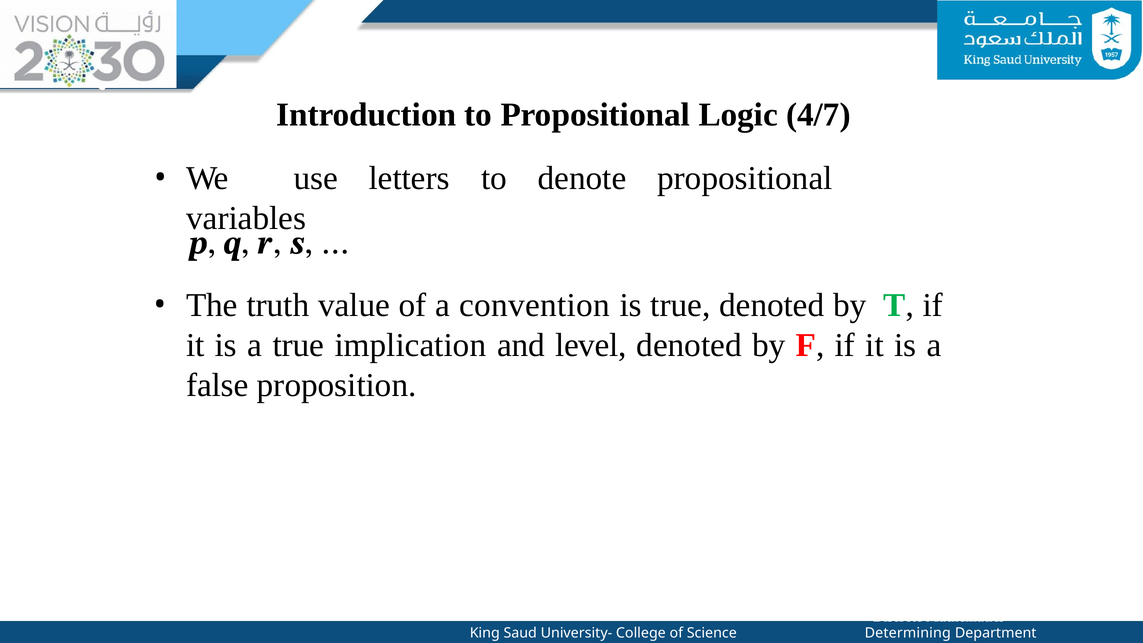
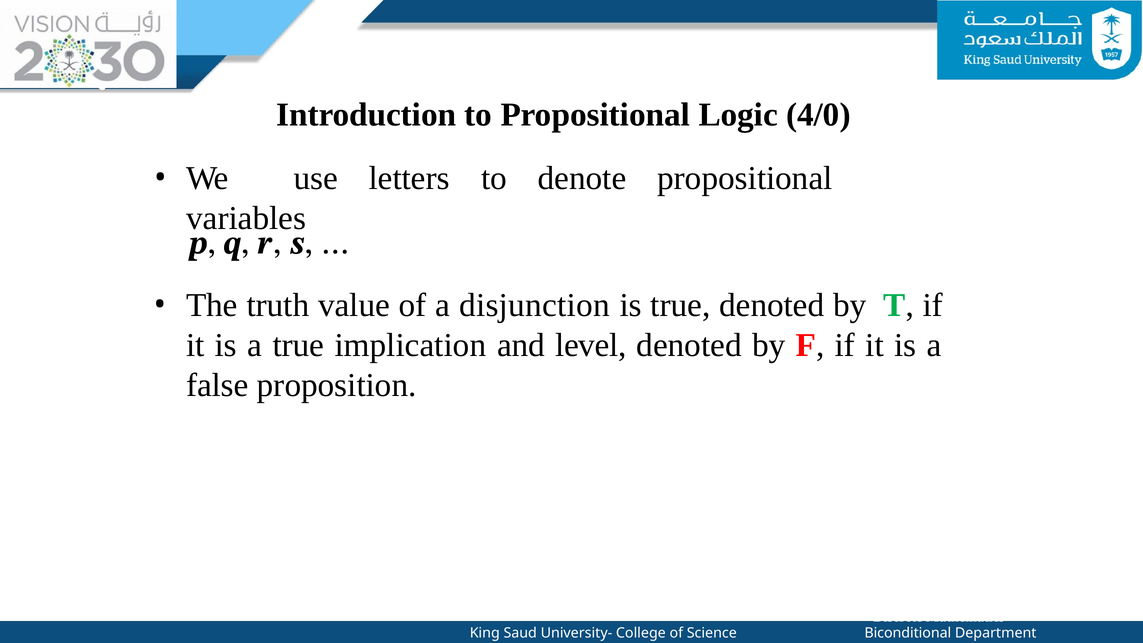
4/7: 4/7 -> 4/0
convention: convention -> disjunction
Determining: Determining -> Biconditional
